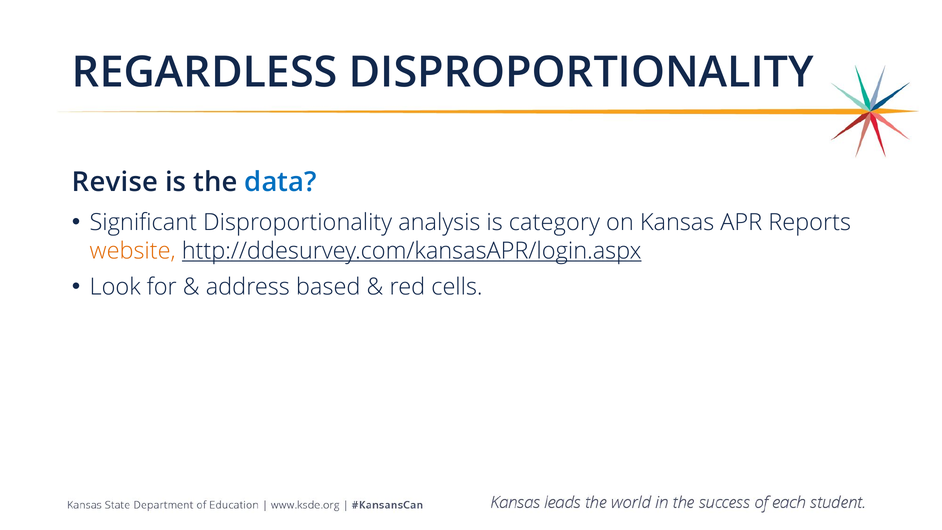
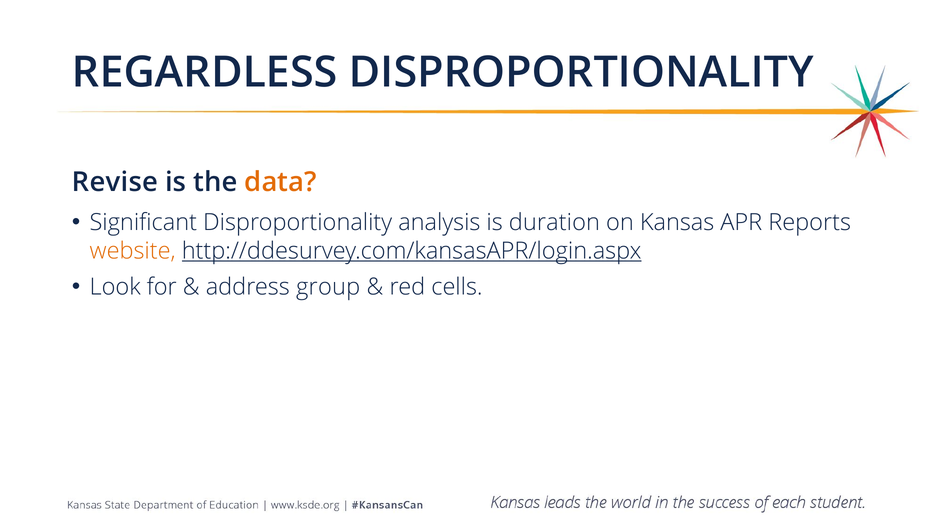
data colour: blue -> orange
category: category -> duration
based: based -> group
